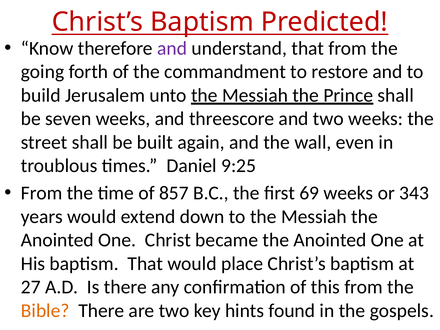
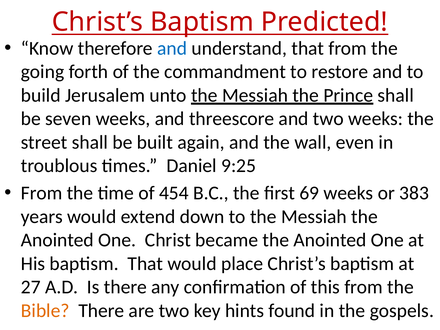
and at (172, 48) colour: purple -> blue
857: 857 -> 454
343: 343 -> 383
